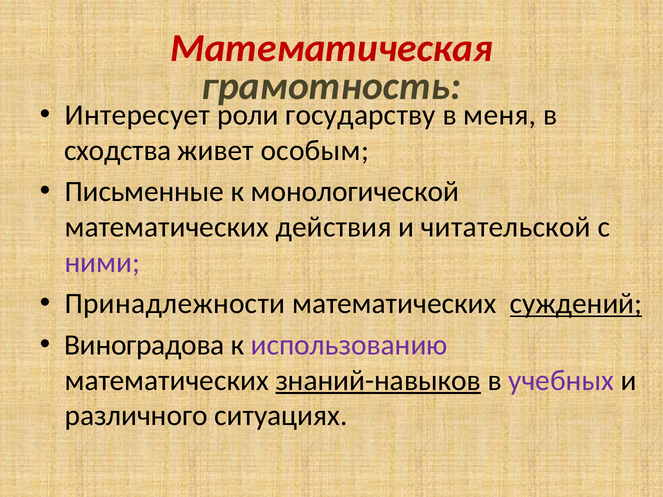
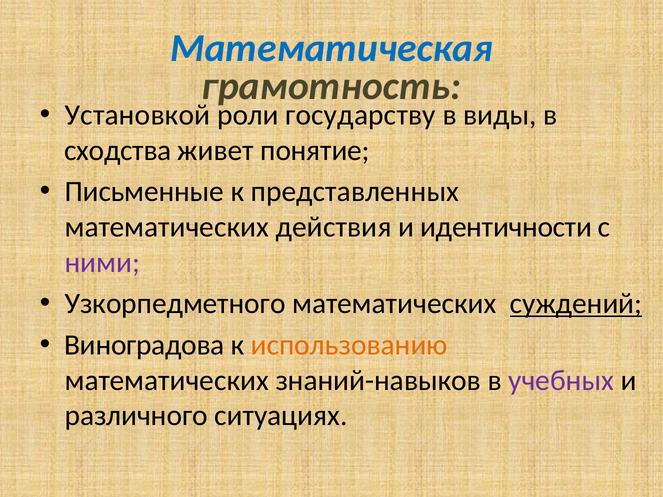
Математическая colour: red -> blue
Интересует: Интересует -> Установкой
меня: меня -> виды
особым: особым -> понятие
монологической: монологической -> представленных
читательской: читательской -> идентичности
Принадлежности: Принадлежности -> Узкорпедметного
использованию colour: purple -> orange
знаний-навыков underline: present -> none
